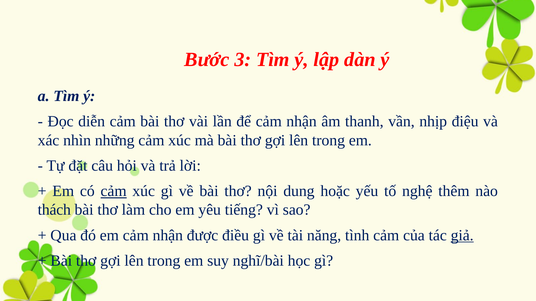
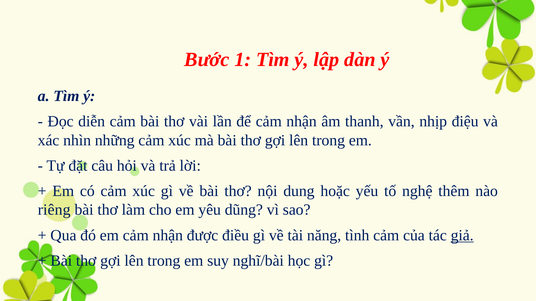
3: 3 -> 1
cảm at (114, 191) underline: present -> none
thách: thách -> riêng
tiếng: tiếng -> dũng
